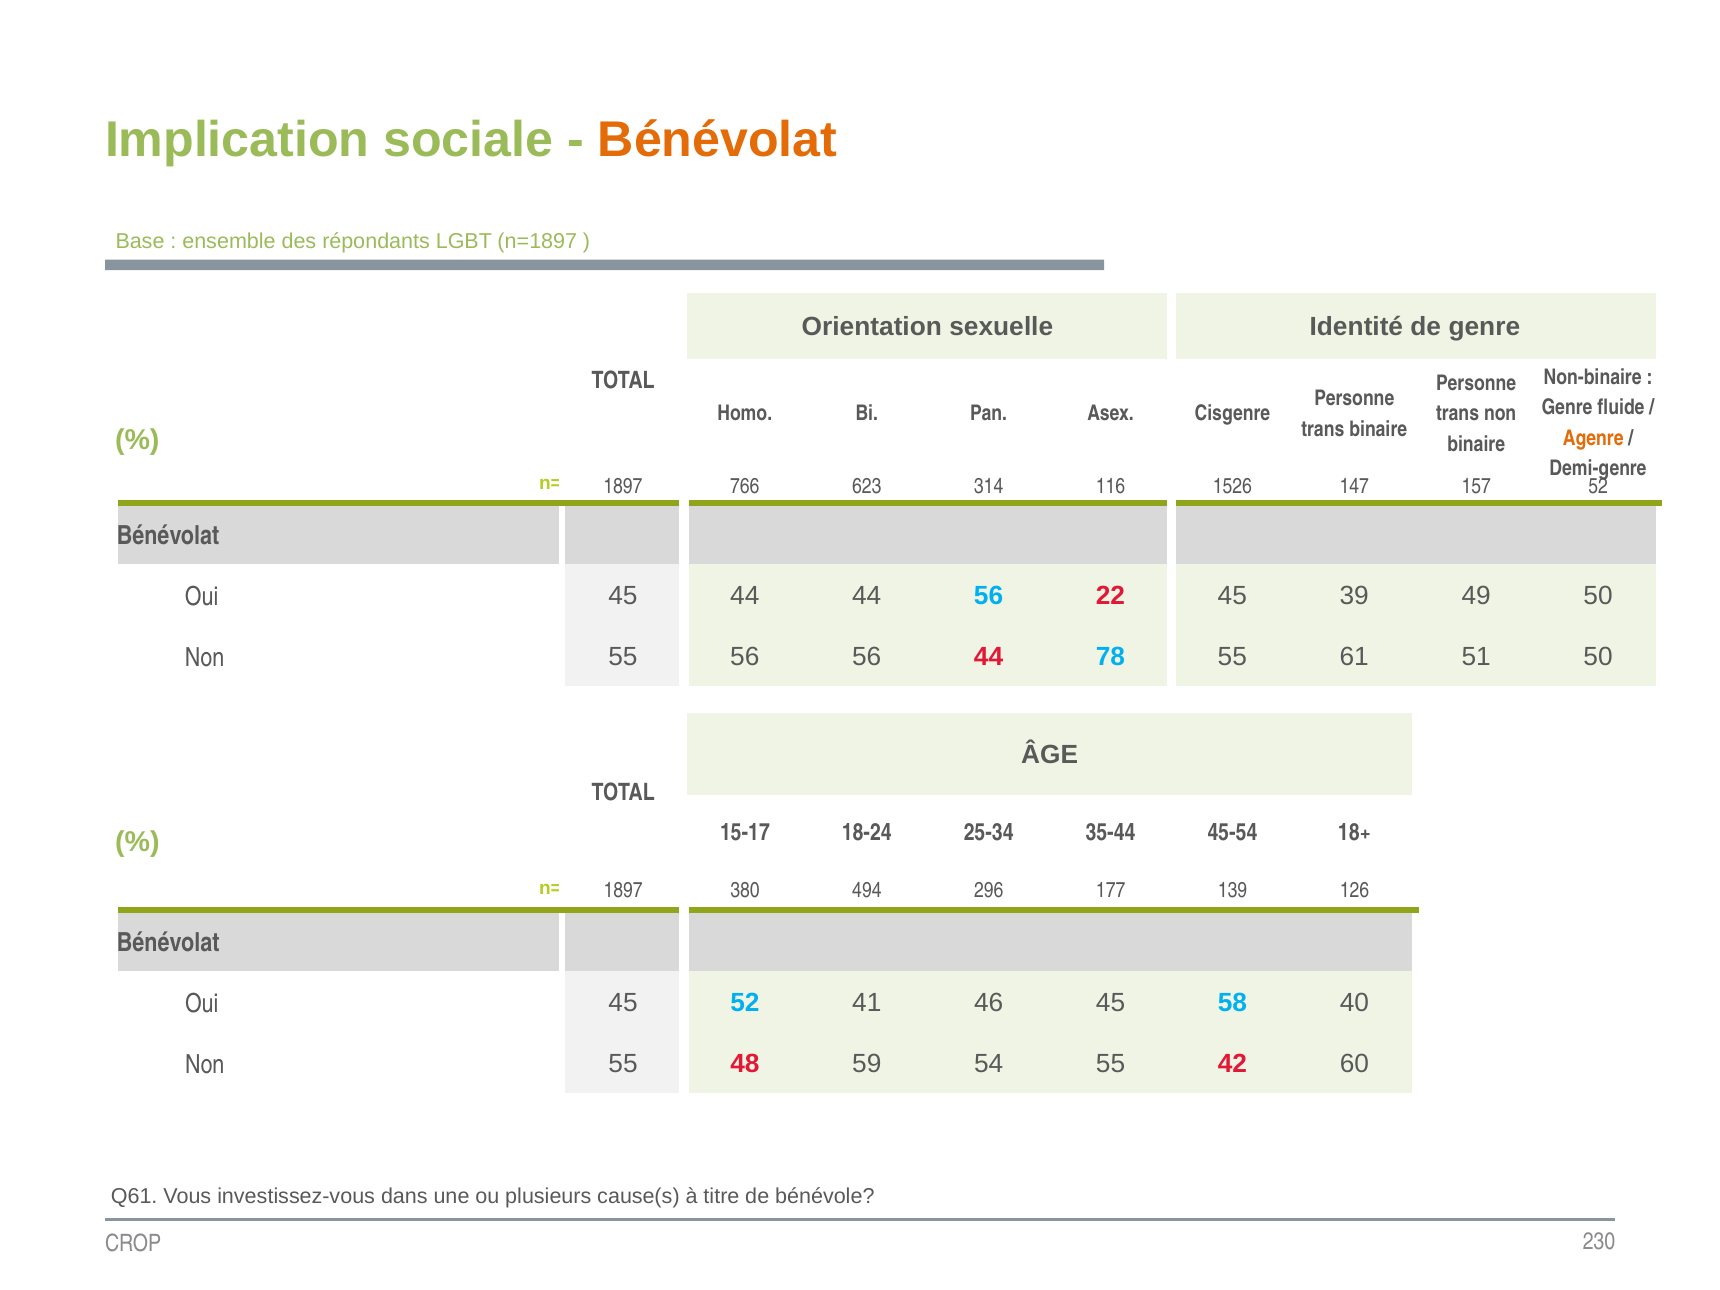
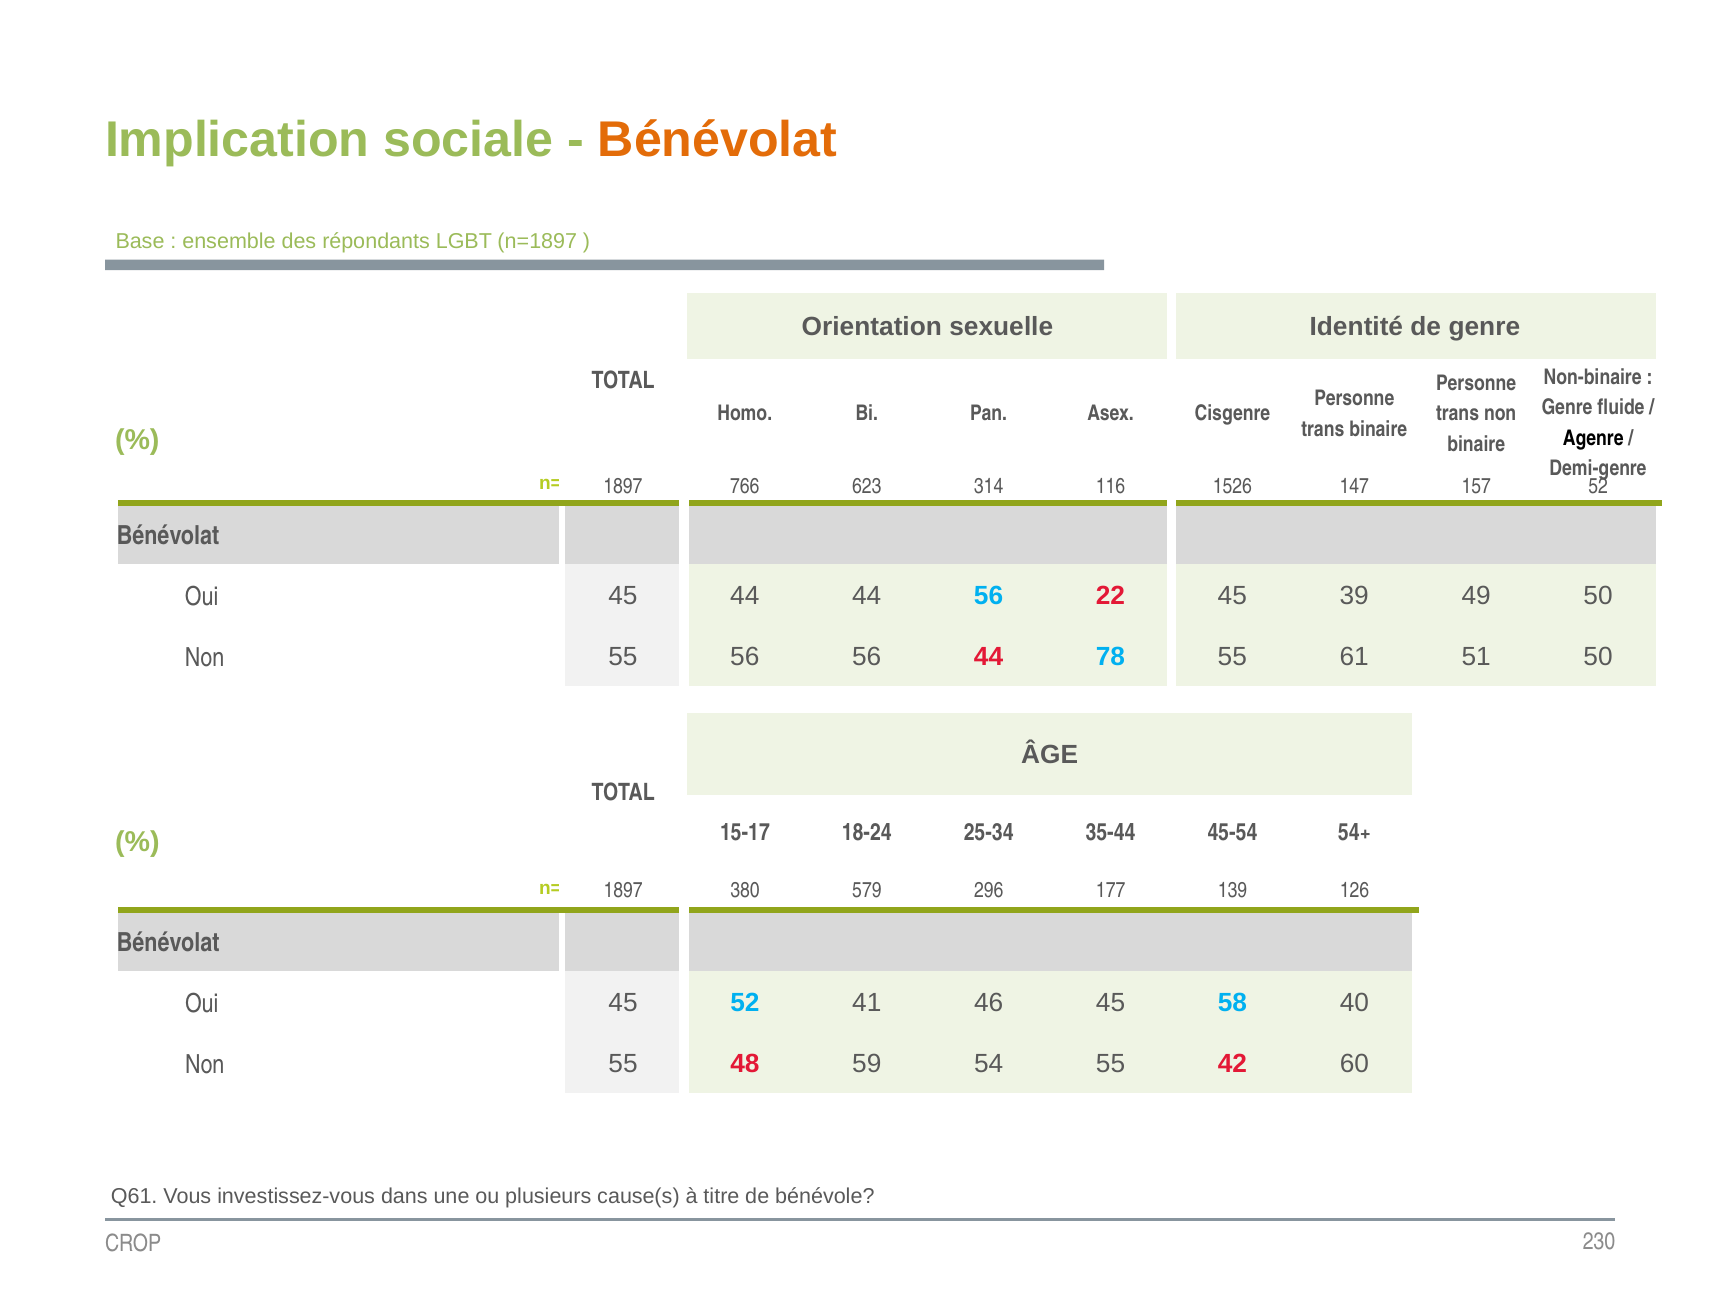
Agenre colour: orange -> black
18+: 18+ -> 54+
494: 494 -> 579
